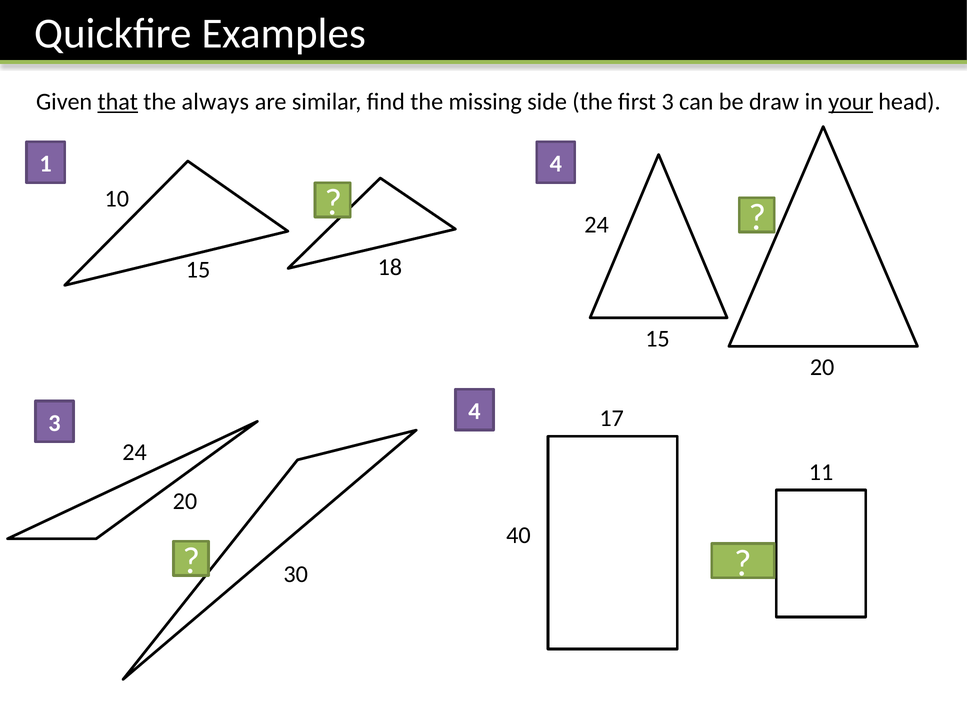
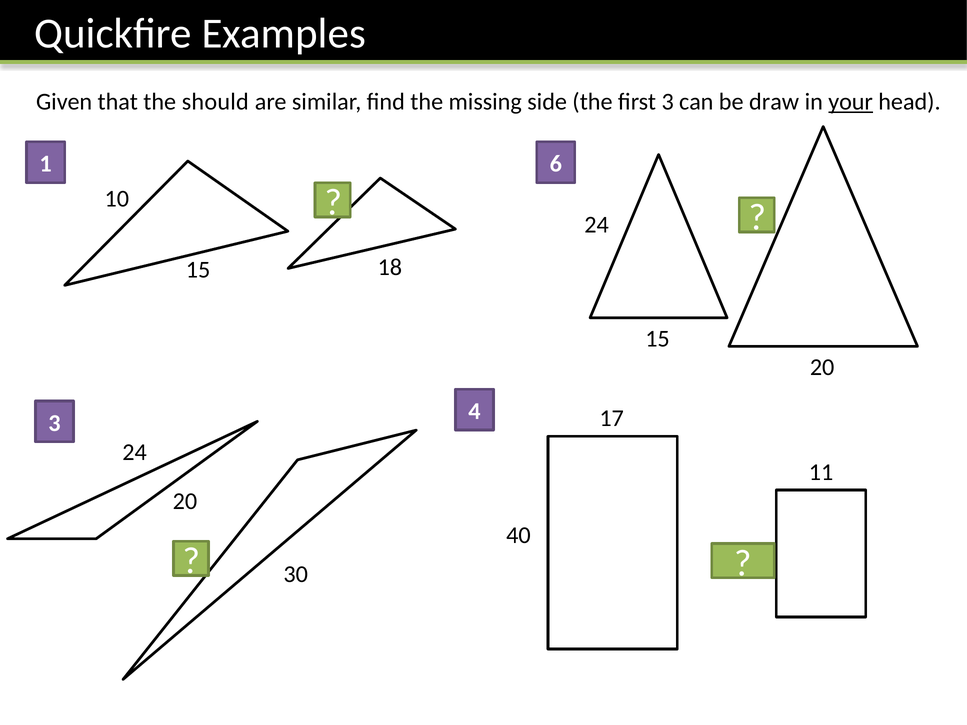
that underline: present -> none
always: always -> should
1 4: 4 -> 6
